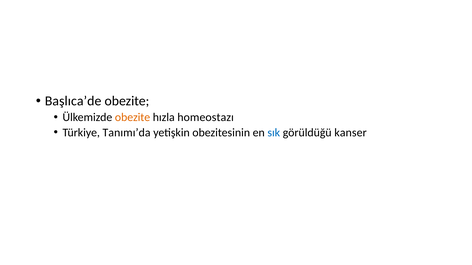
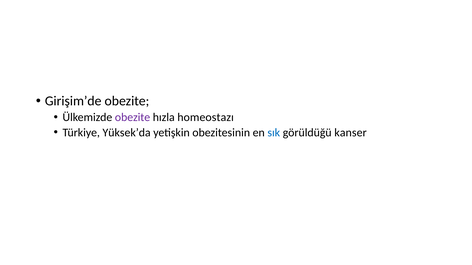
Başlıca’de: Başlıca’de -> Girişim’de
obezite at (133, 118) colour: orange -> purple
Tanımı’da: Tanımı’da -> Yüksek’da
